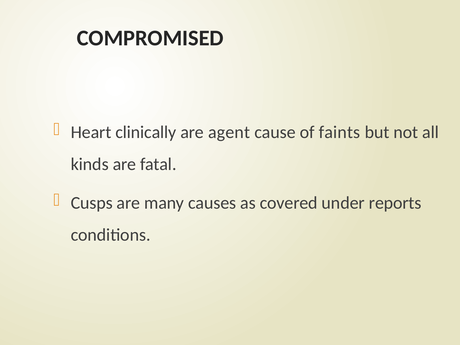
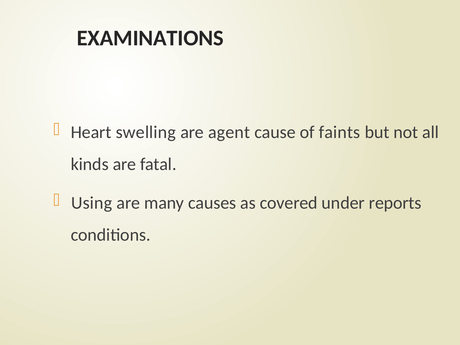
COMPROMISED: COMPROMISED -> EXAMINATIONS
clinically: clinically -> swelling
Cusps: Cusps -> Using
